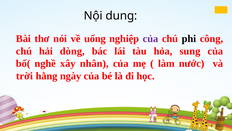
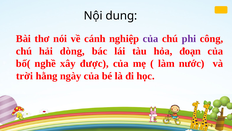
uống: uống -> cánh
phi colour: black -> purple
sung: sung -> đoạn
nhân: nhân -> được
